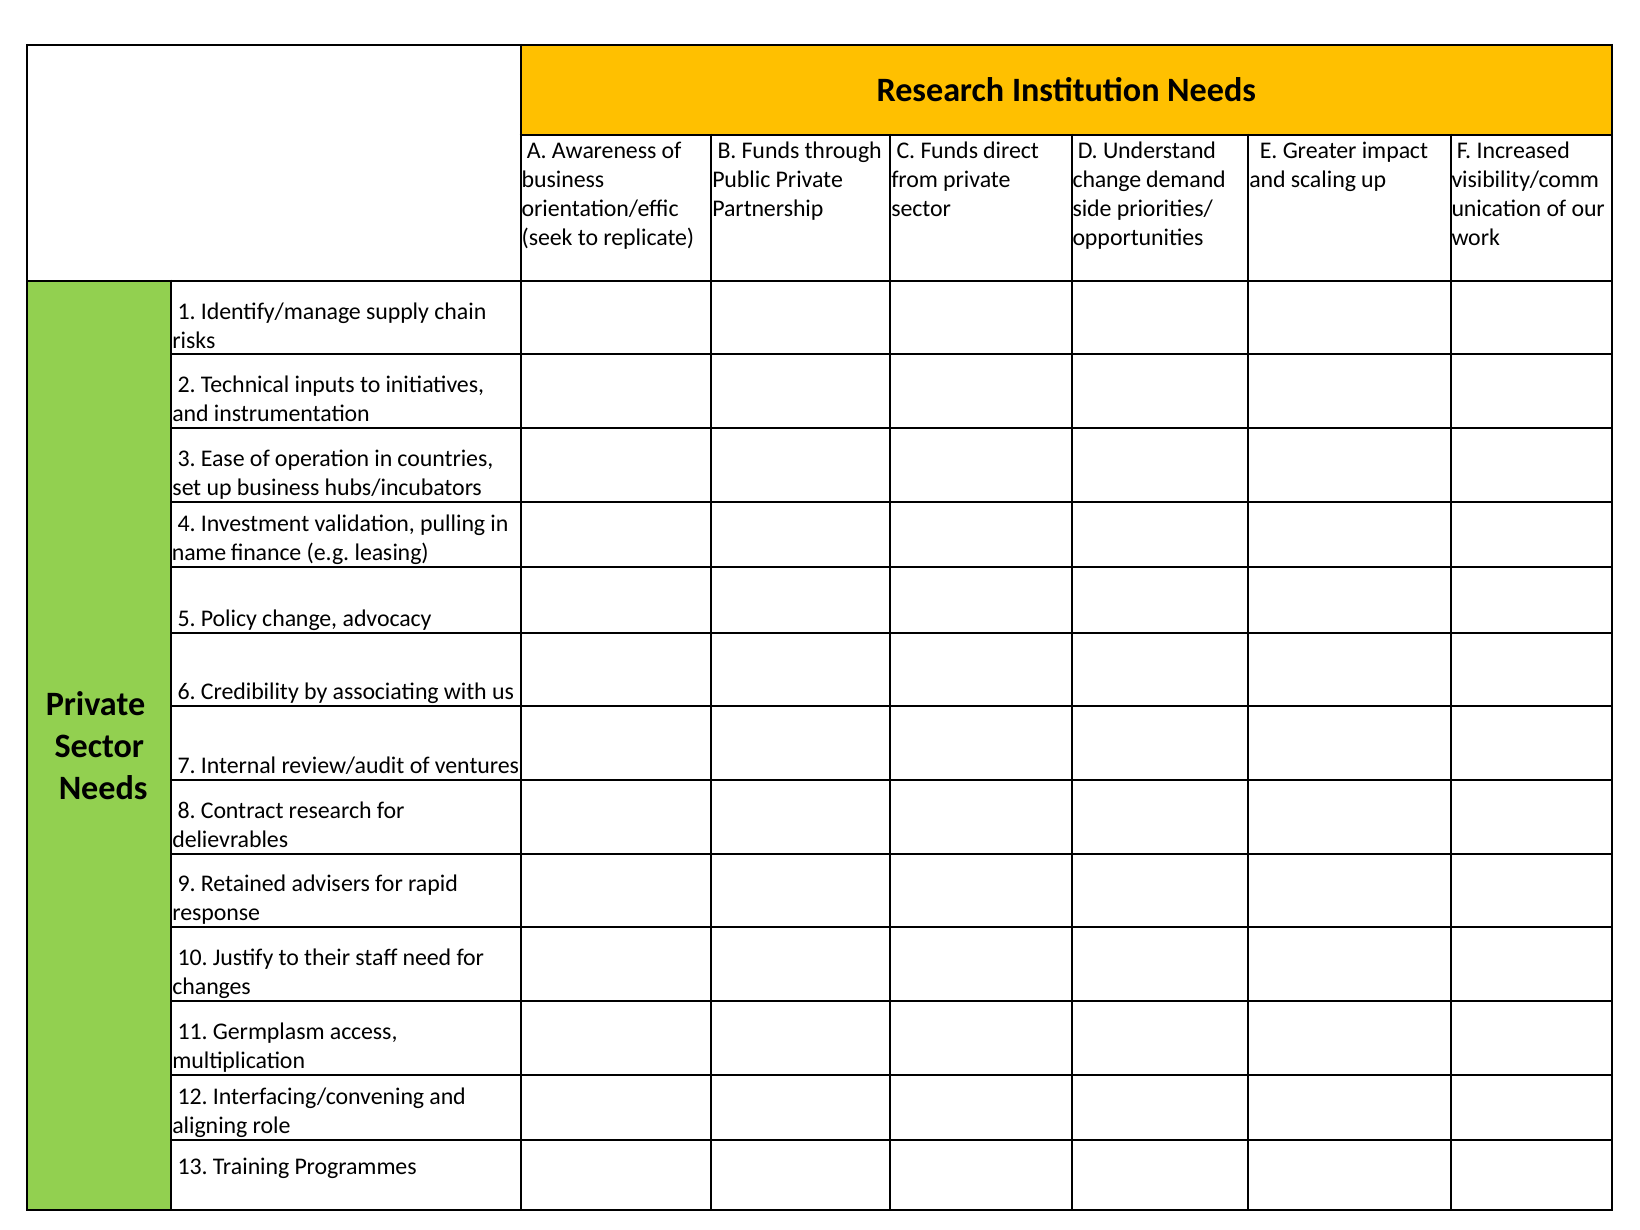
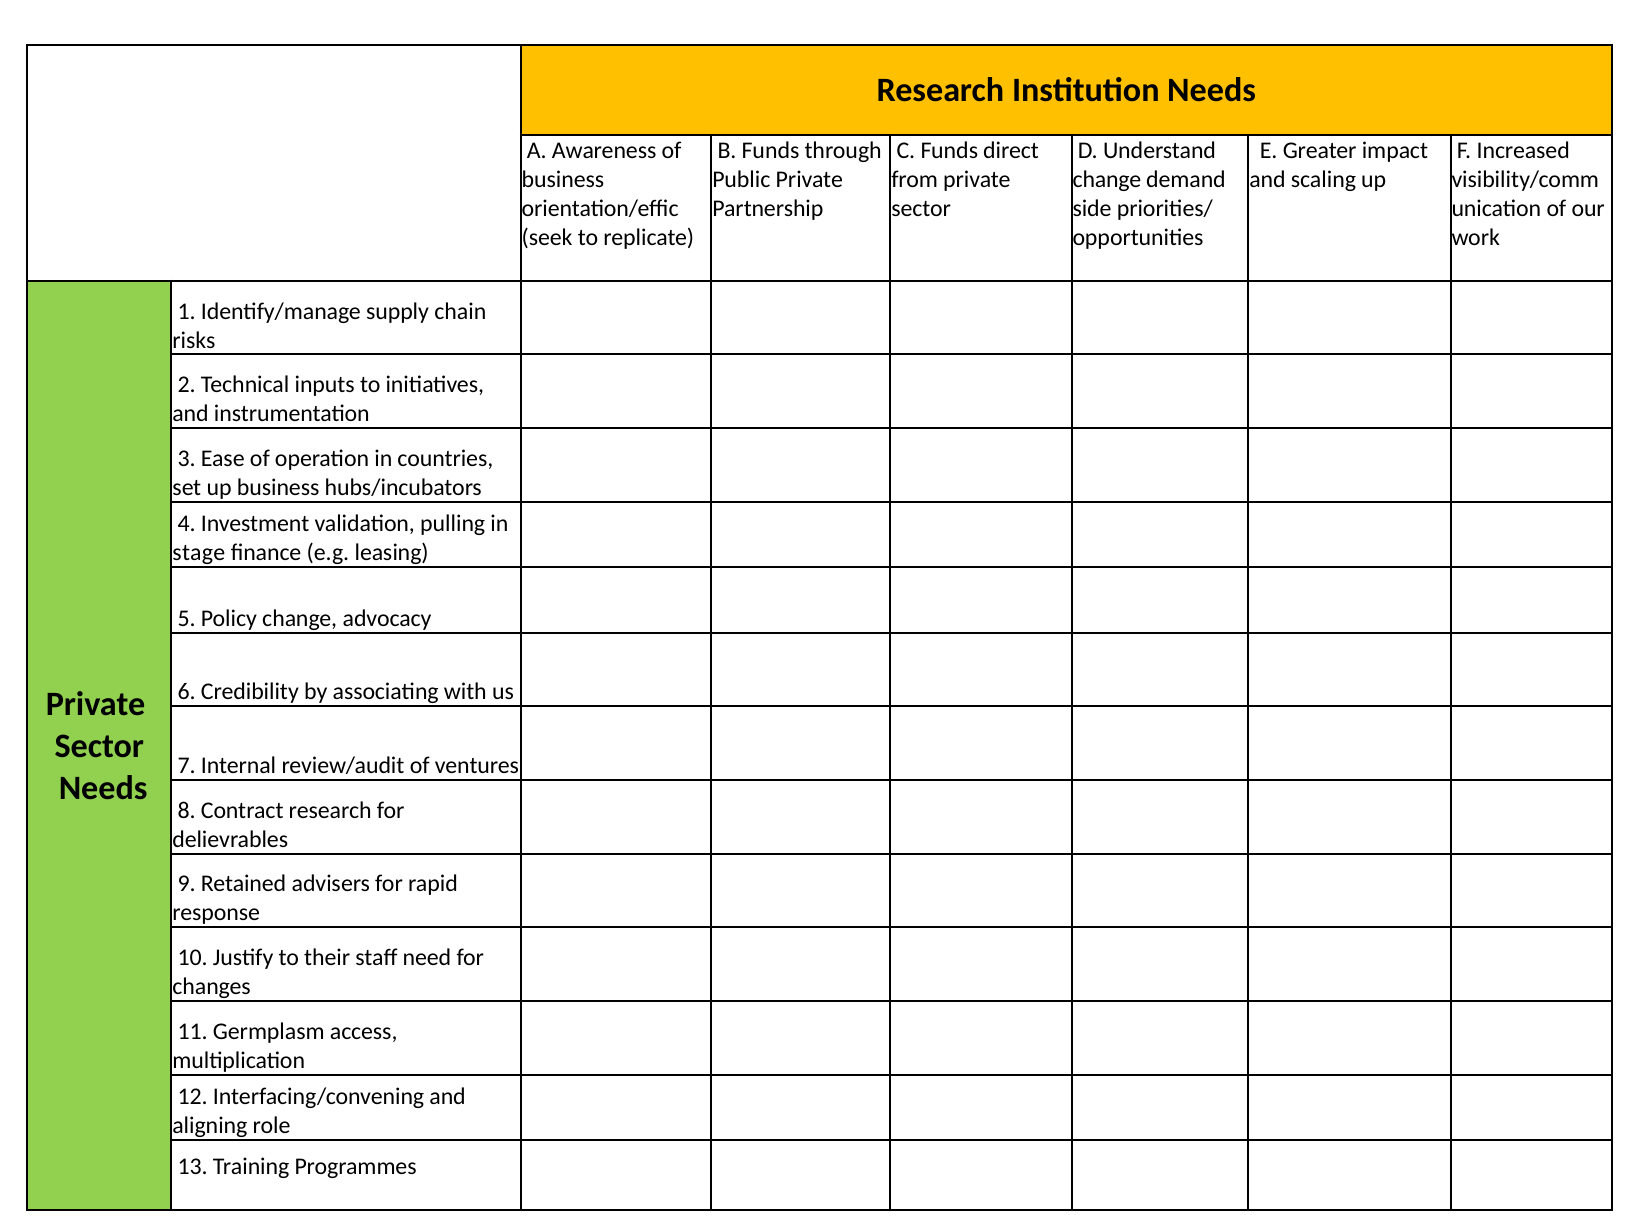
name: name -> stage
